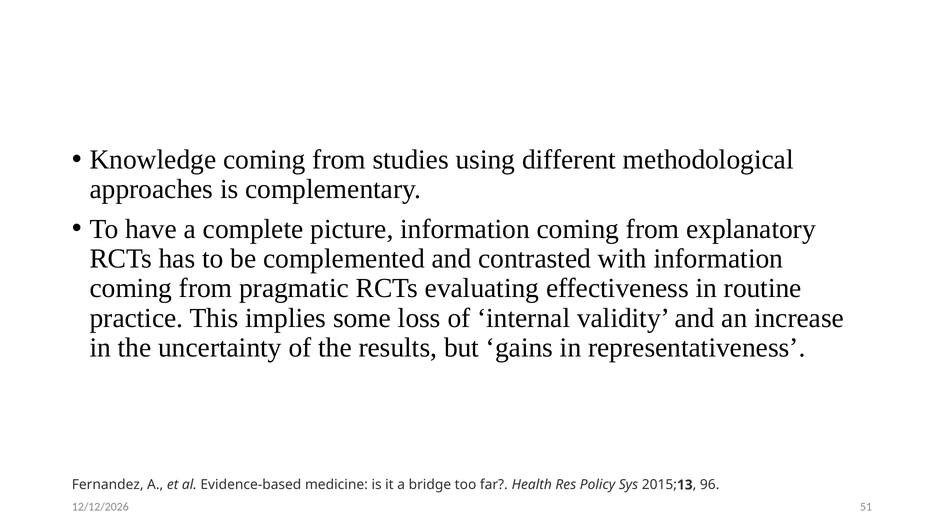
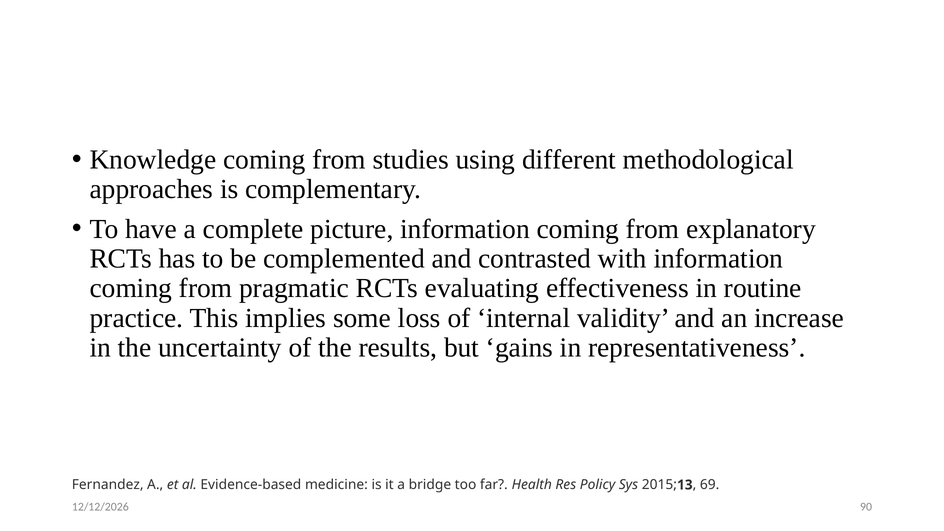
96: 96 -> 69
51: 51 -> 90
